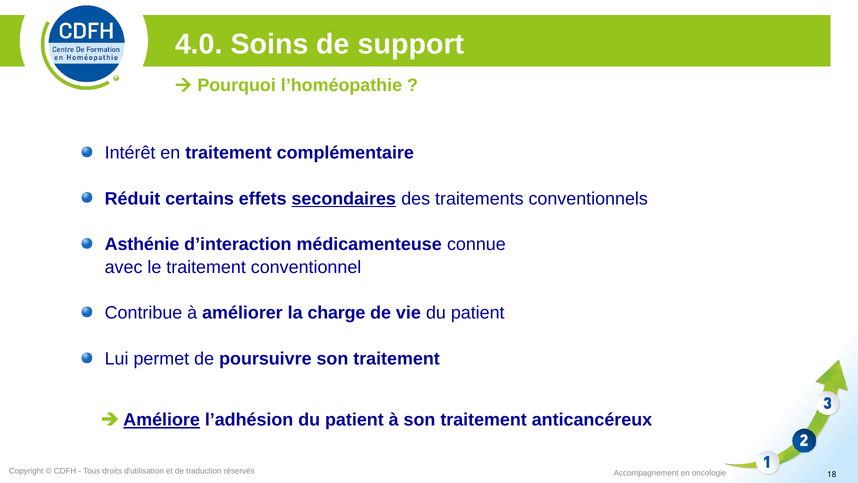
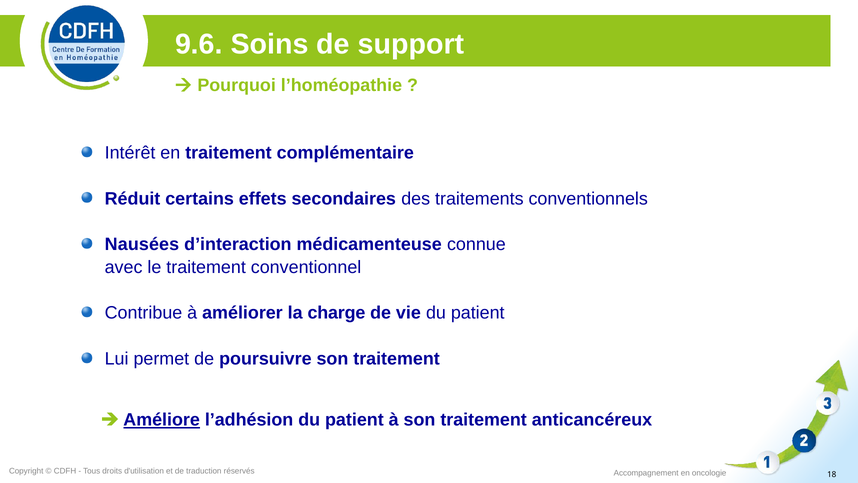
4.0: 4.0 -> 9.6
secondaires underline: present -> none
Asthénie: Asthénie -> Nausées
